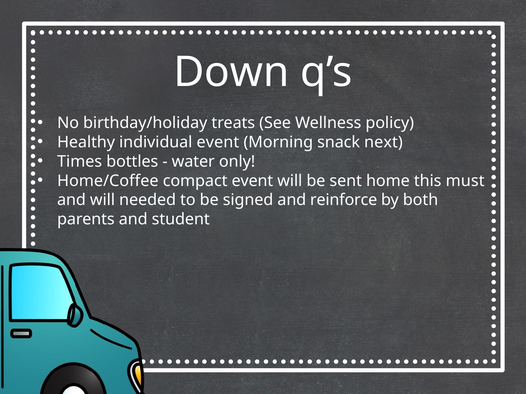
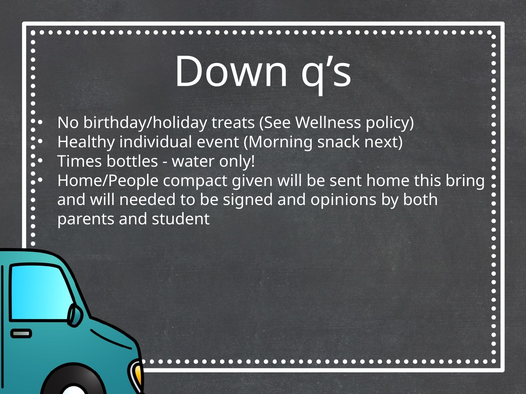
Home/Coffee: Home/Coffee -> Home/People
compact event: event -> given
must: must -> bring
reinforce: reinforce -> opinions
